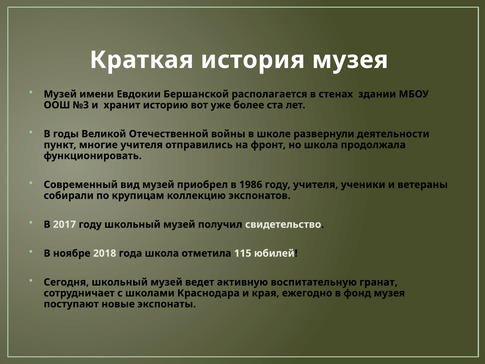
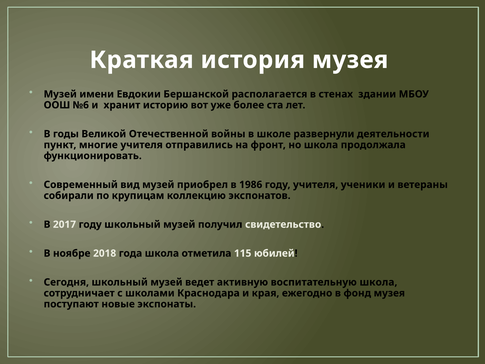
№3: №3 -> №6
воспитательную гранат: гранат -> школа
